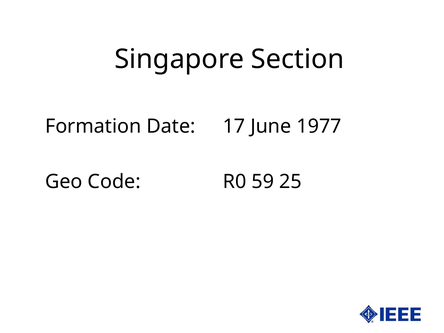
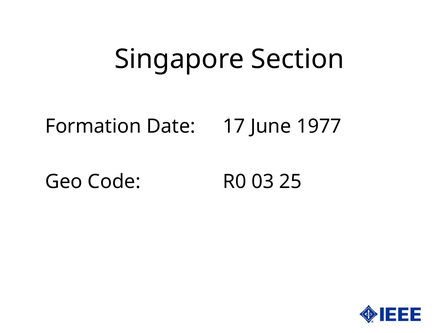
59: 59 -> 03
